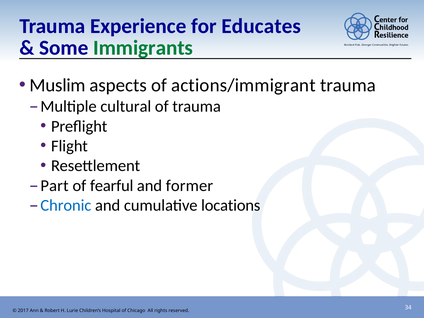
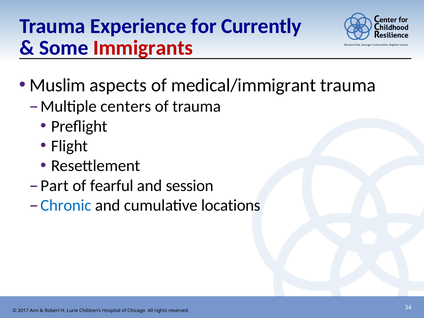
Educates: Educates -> Currently
Immigrants colour: green -> red
actions/immigrant: actions/immigrant -> medical/immigrant
cultural: cultural -> centers
former: former -> session
